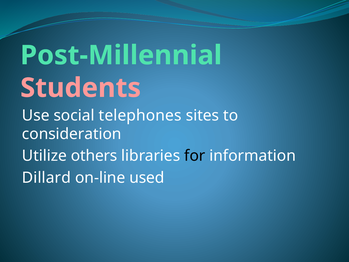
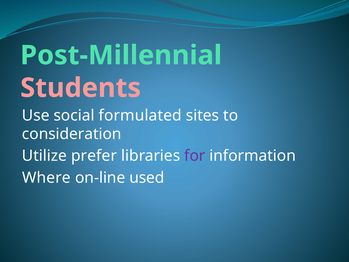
telephones: telephones -> formulated
others: others -> prefer
for colour: black -> purple
Dillard: Dillard -> Where
